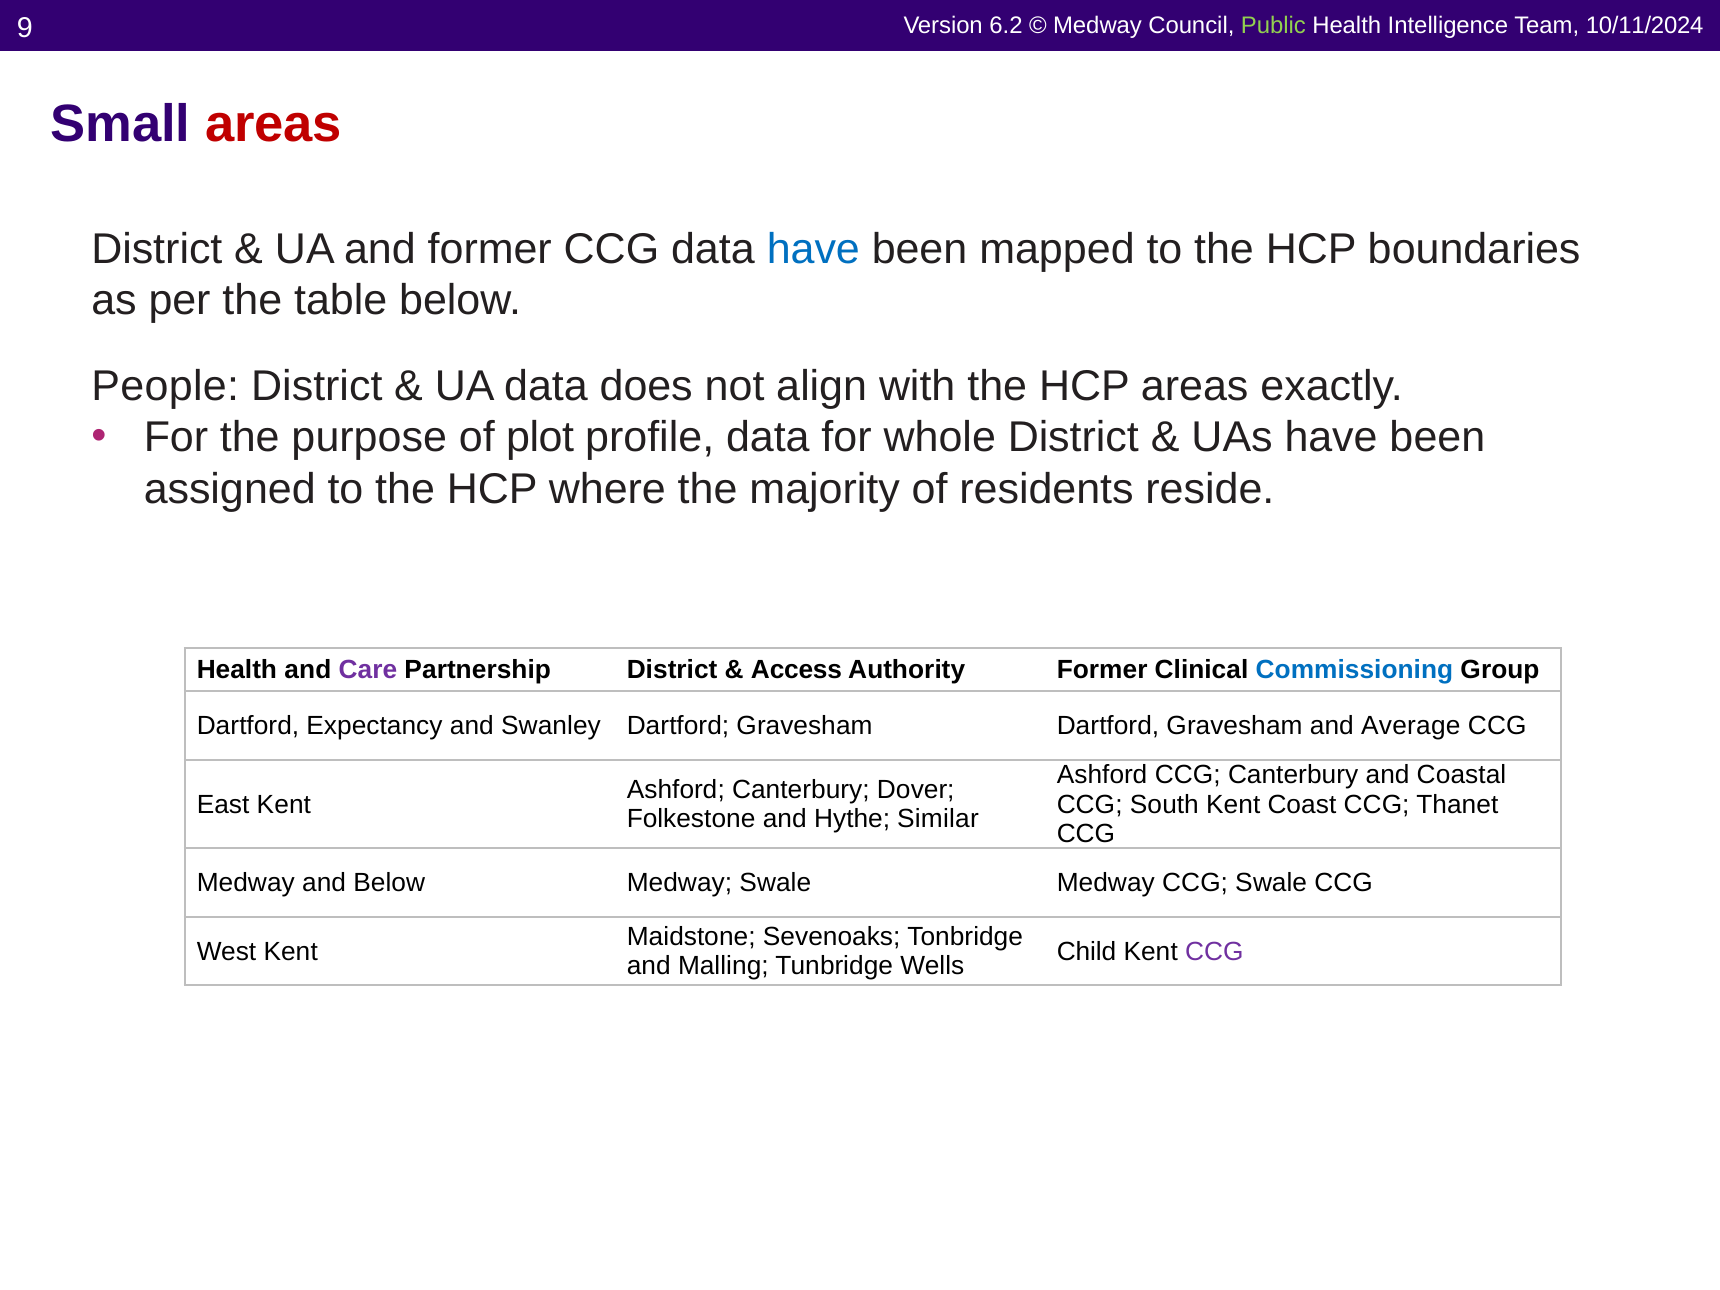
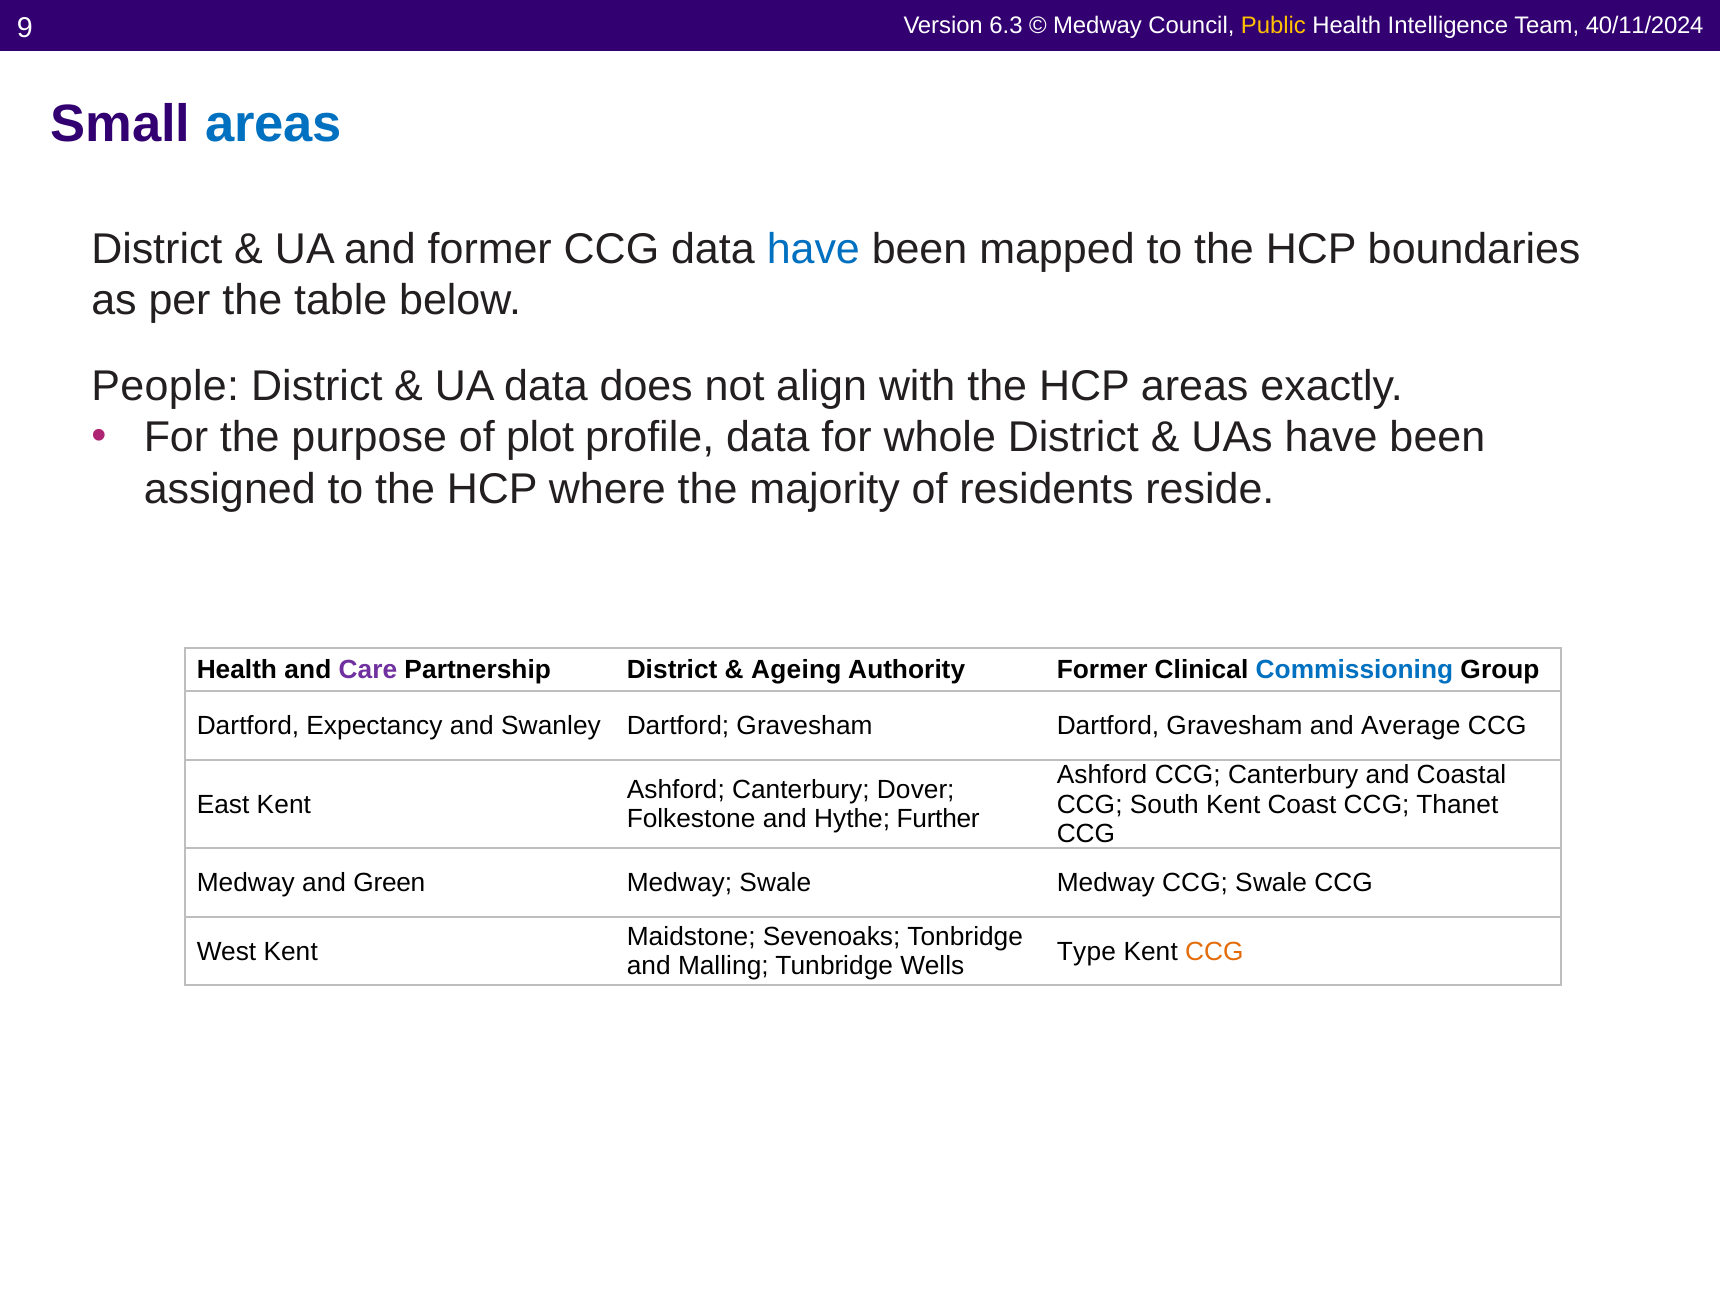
6.2: 6.2 -> 6.3
Public colour: light green -> yellow
10/11/2024: 10/11/2024 -> 40/11/2024
areas at (273, 124) colour: red -> blue
Access: Access -> Ageing
Similar: Similar -> Further
and Below: Below -> Green
Child: Child -> Type
CCG at (1214, 951) colour: purple -> orange
